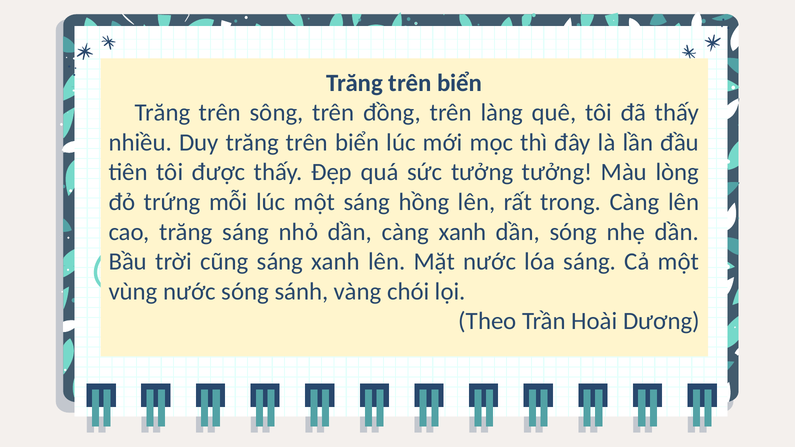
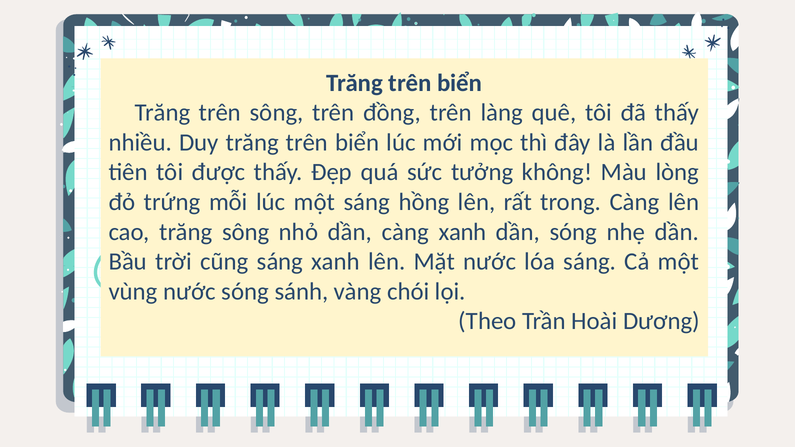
tưởng tưởng: tưởng -> không
trăng sáng: sáng -> sông
